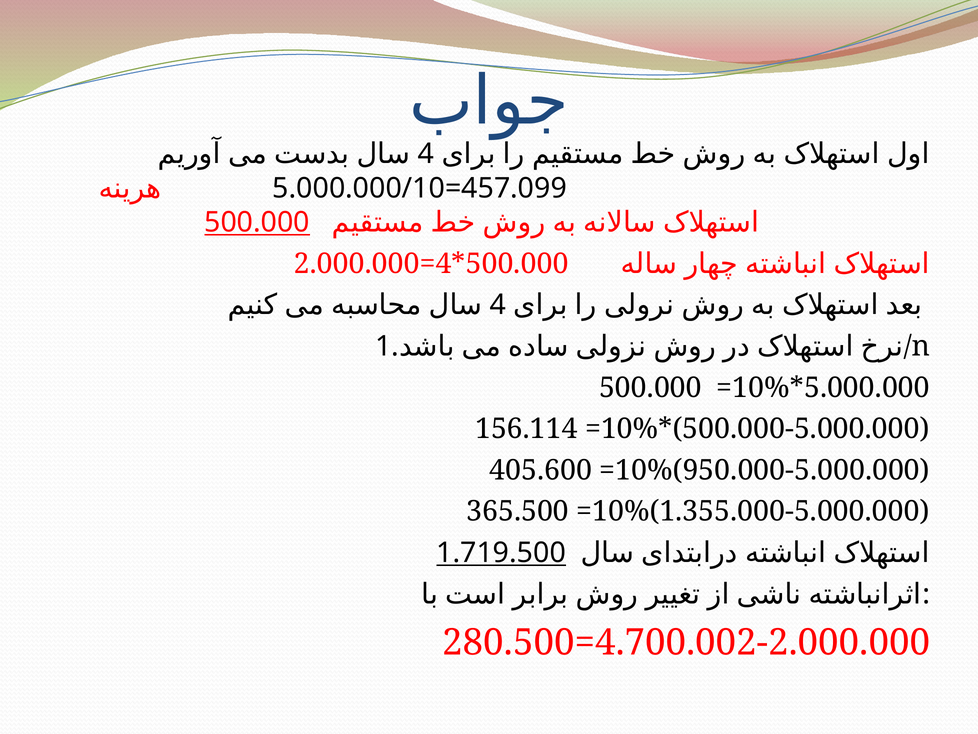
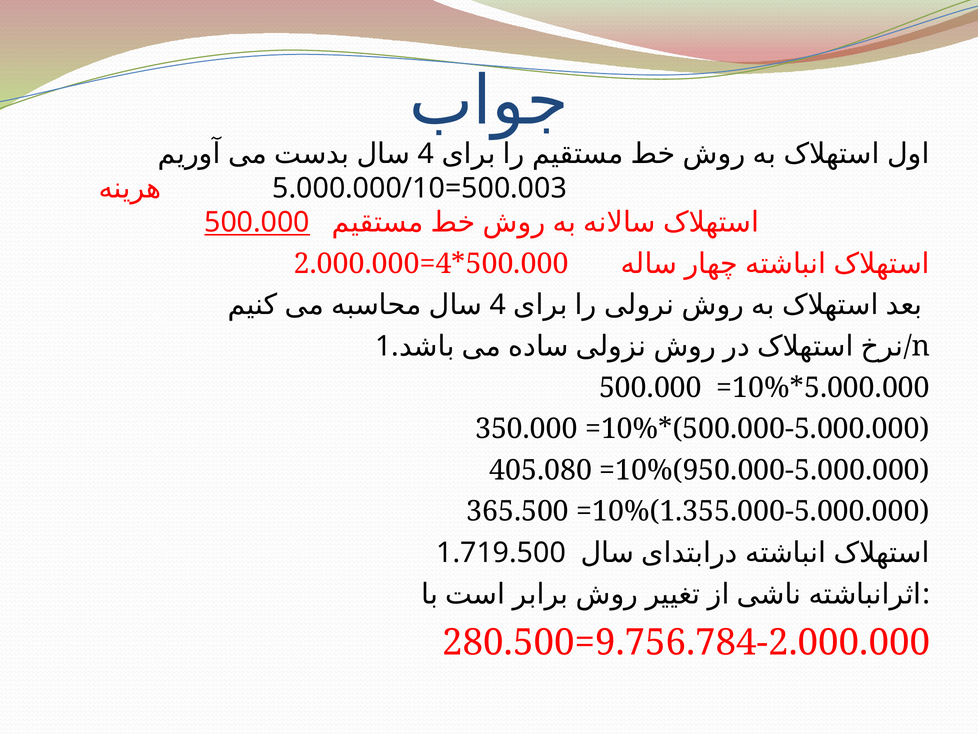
457.099: 457.099 -> 500.003
156.114: 156.114 -> 350.000
405.600: 405.600 -> 405.080
1.719.500 underline: present -> none
280.500=4.700.002-2.000.000: 280.500=4.700.002-2.000.000 -> 280.500=9.756.784-2.000.000
